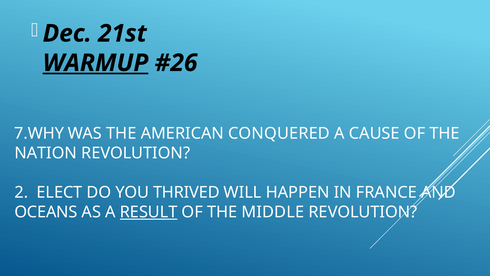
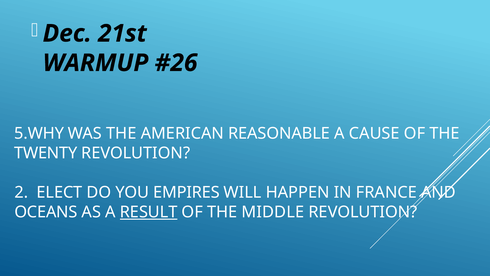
WARMUP underline: present -> none
7.WHY: 7.WHY -> 5.WHY
CONQUERED: CONQUERED -> REASONABLE
NATION: NATION -> TWENTY
THRIVED: THRIVED -> EMPIRES
